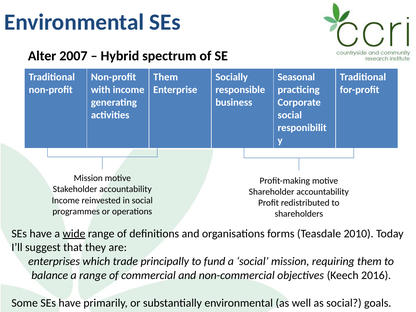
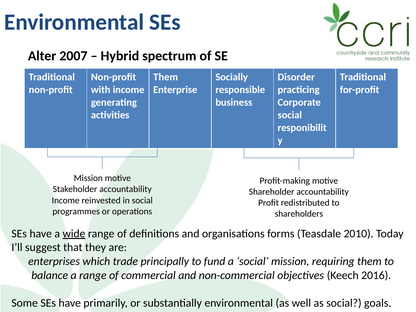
Seasonal: Seasonal -> Disorder
